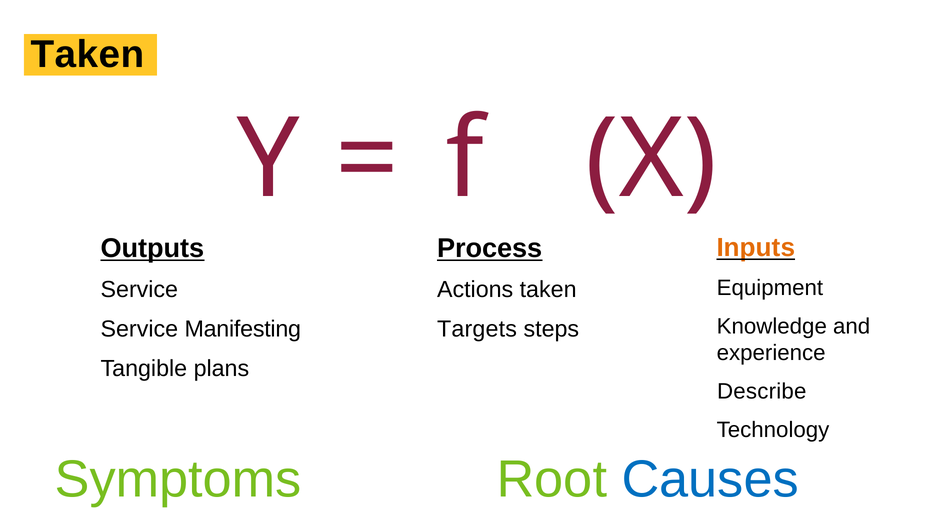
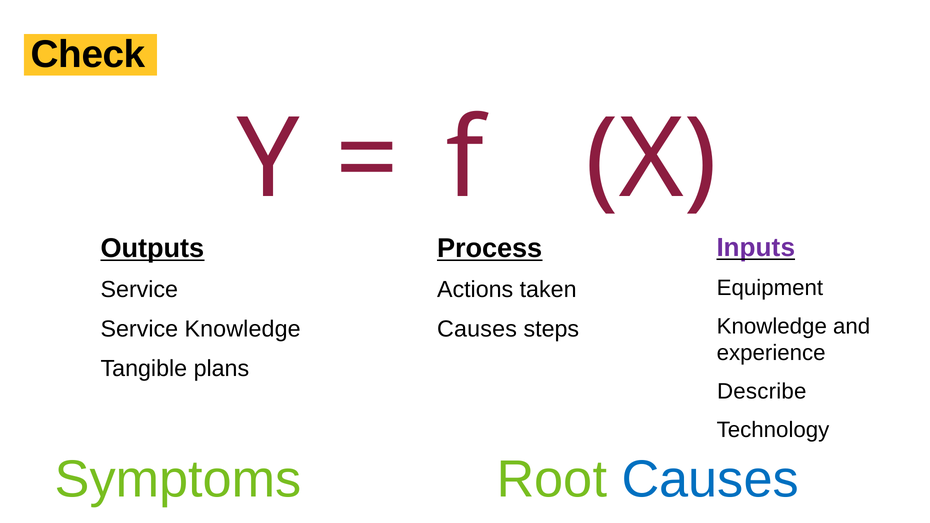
Taken at (88, 55): Taken -> Check
Inputs colour: orange -> purple
Service Manifesting: Manifesting -> Knowledge
Targets at (477, 329): Targets -> Causes
